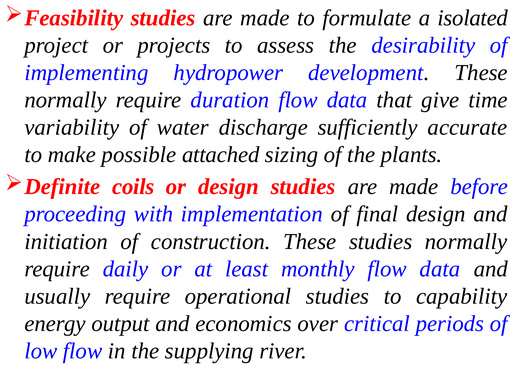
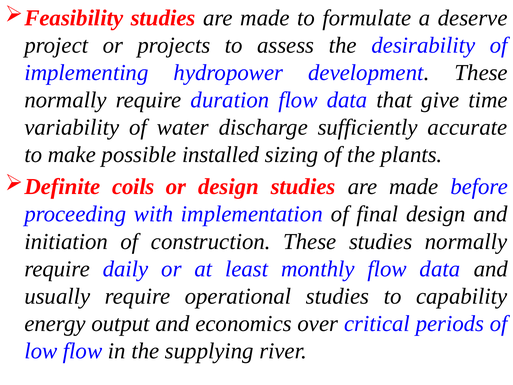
isolated: isolated -> deserve
attached: attached -> installed
